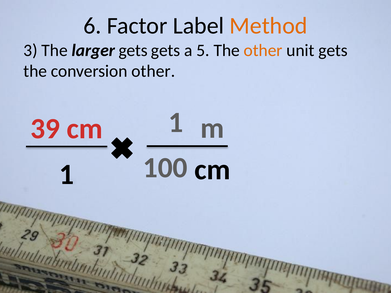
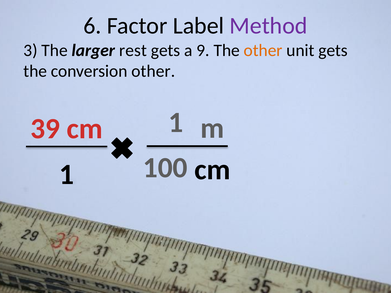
Method colour: orange -> purple
larger gets: gets -> rest
5: 5 -> 9
